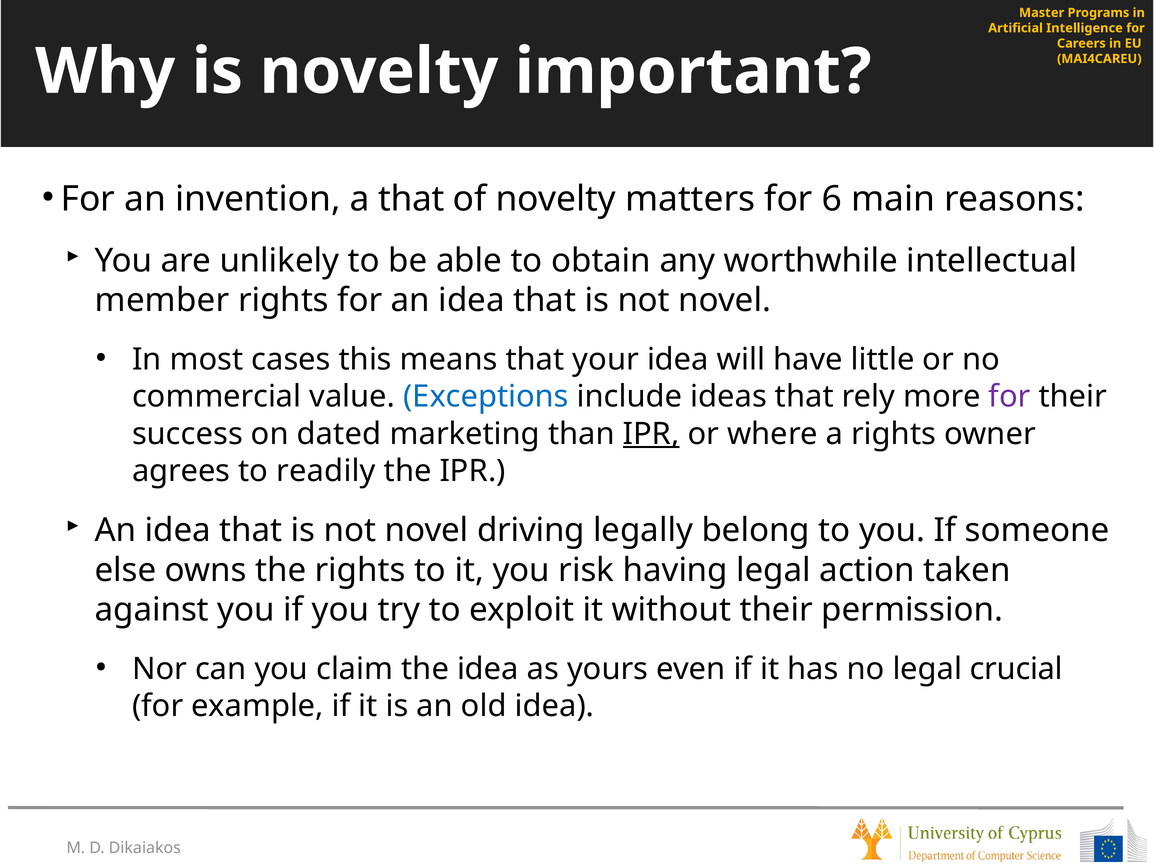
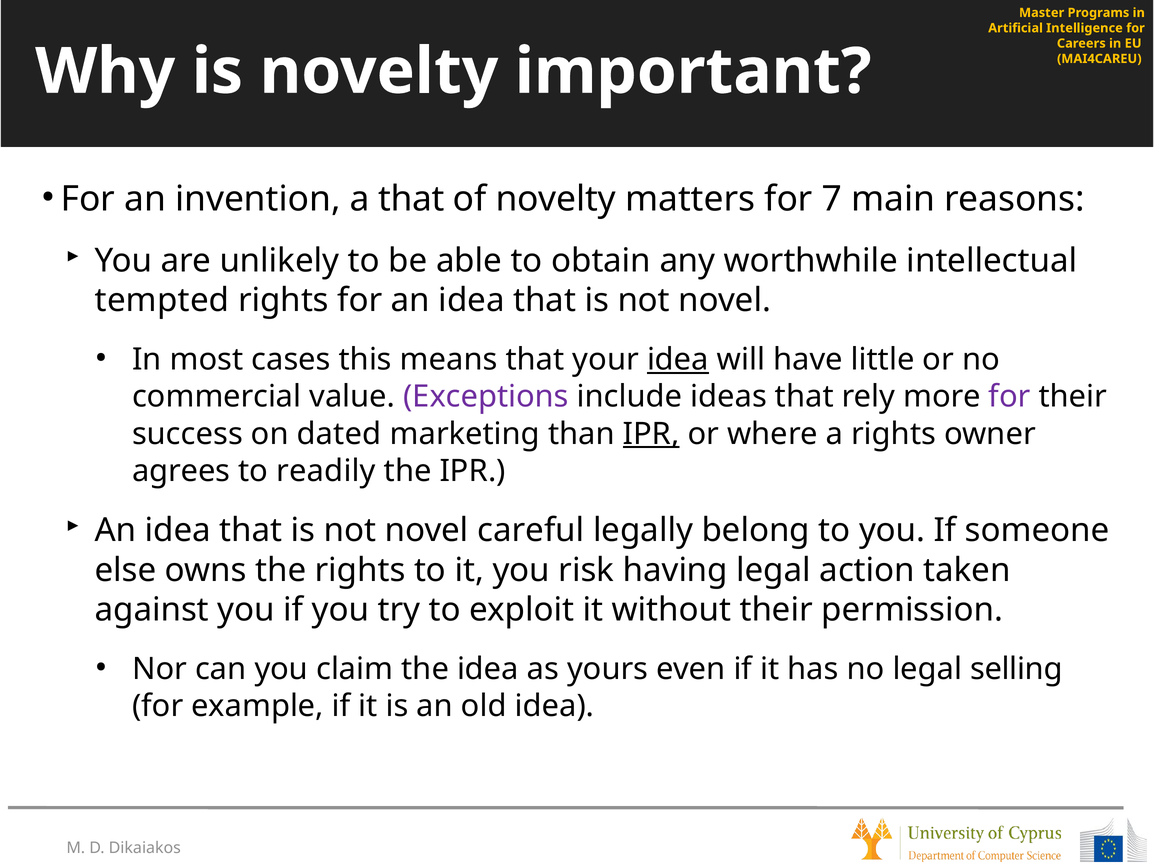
6: 6 -> 7
member: member -> tempted
idea at (678, 360) underline: none -> present
Exceptions colour: blue -> purple
driving: driving -> careful
crucial: crucial -> selling
